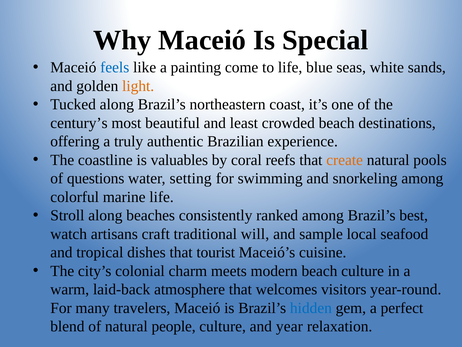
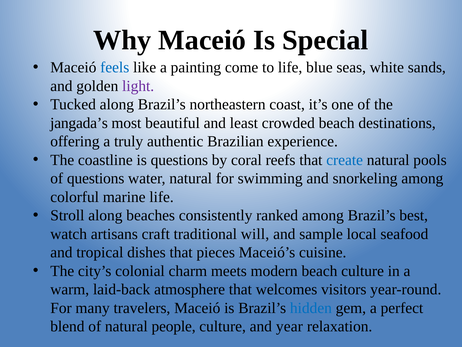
light colour: orange -> purple
century’s: century’s -> jangada’s
is valuables: valuables -> questions
create colour: orange -> blue
water setting: setting -> natural
tourist: tourist -> pieces
